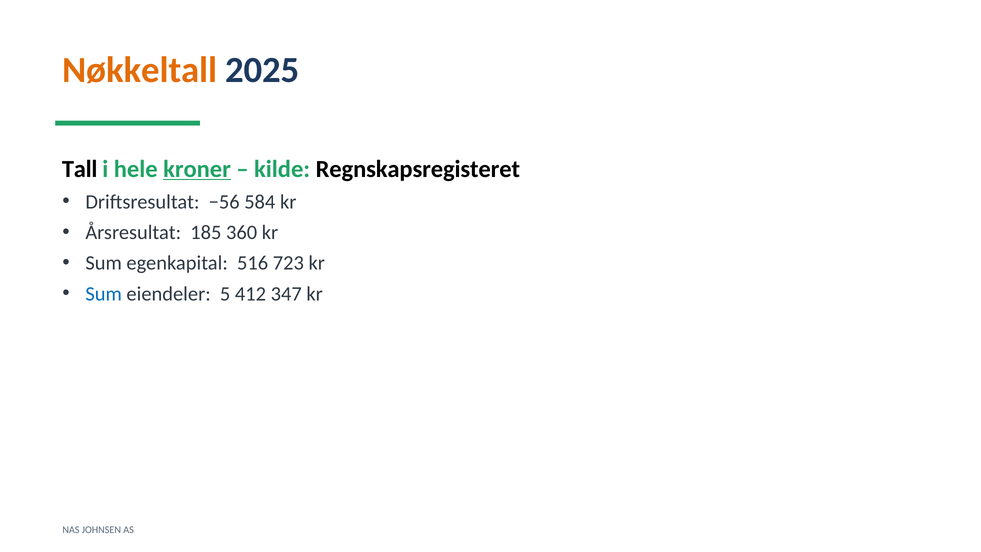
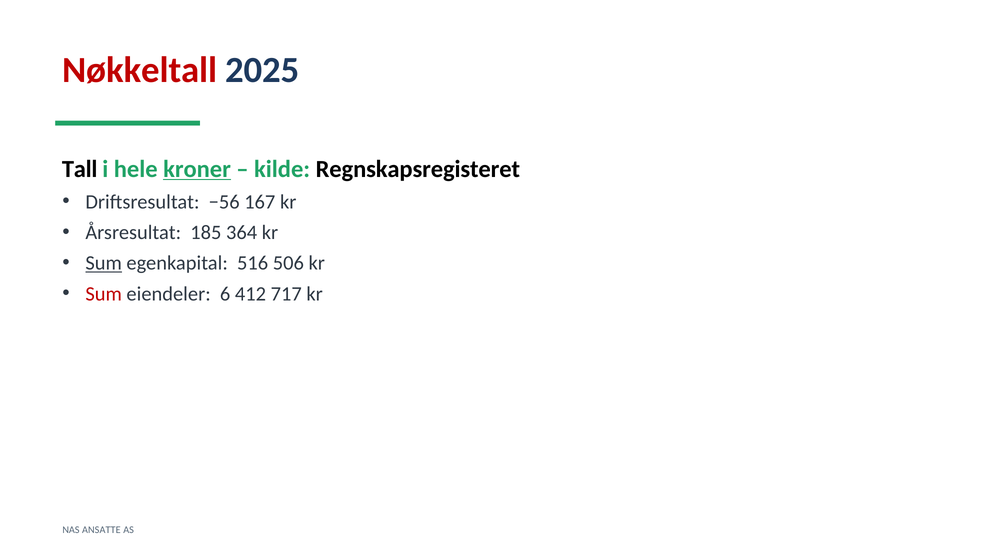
Nøkkeltall colour: orange -> red
584: 584 -> 167
360: 360 -> 364
Sum at (104, 263) underline: none -> present
723: 723 -> 506
Sum at (104, 294) colour: blue -> red
5: 5 -> 6
347: 347 -> 717
JOHNSEN: JOHNSEN -> ANSATTE
